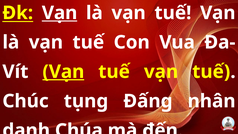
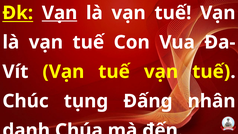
Vạn at (63, 72) underline: present -> none
